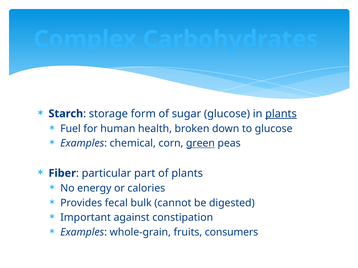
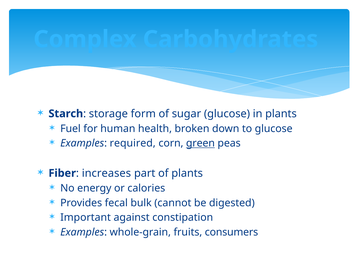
plants at (281, 114) underline: present -> none
chemical: chemical -> required
particular: particular -> increases
